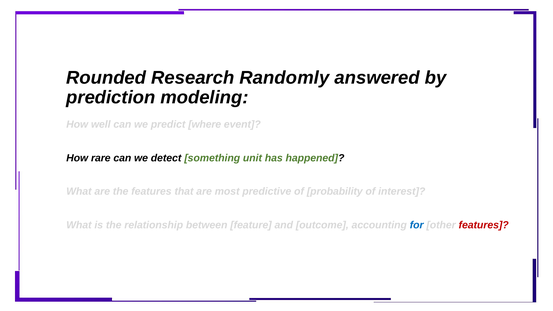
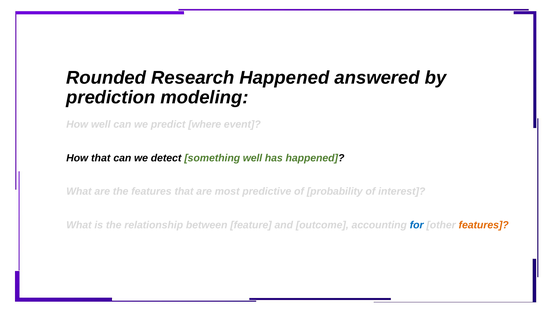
Research Randomly: Randomly -> Happened
How rare: rare -> that
something unit: unit -> well
features at (484, 225) colour: red -> orange
